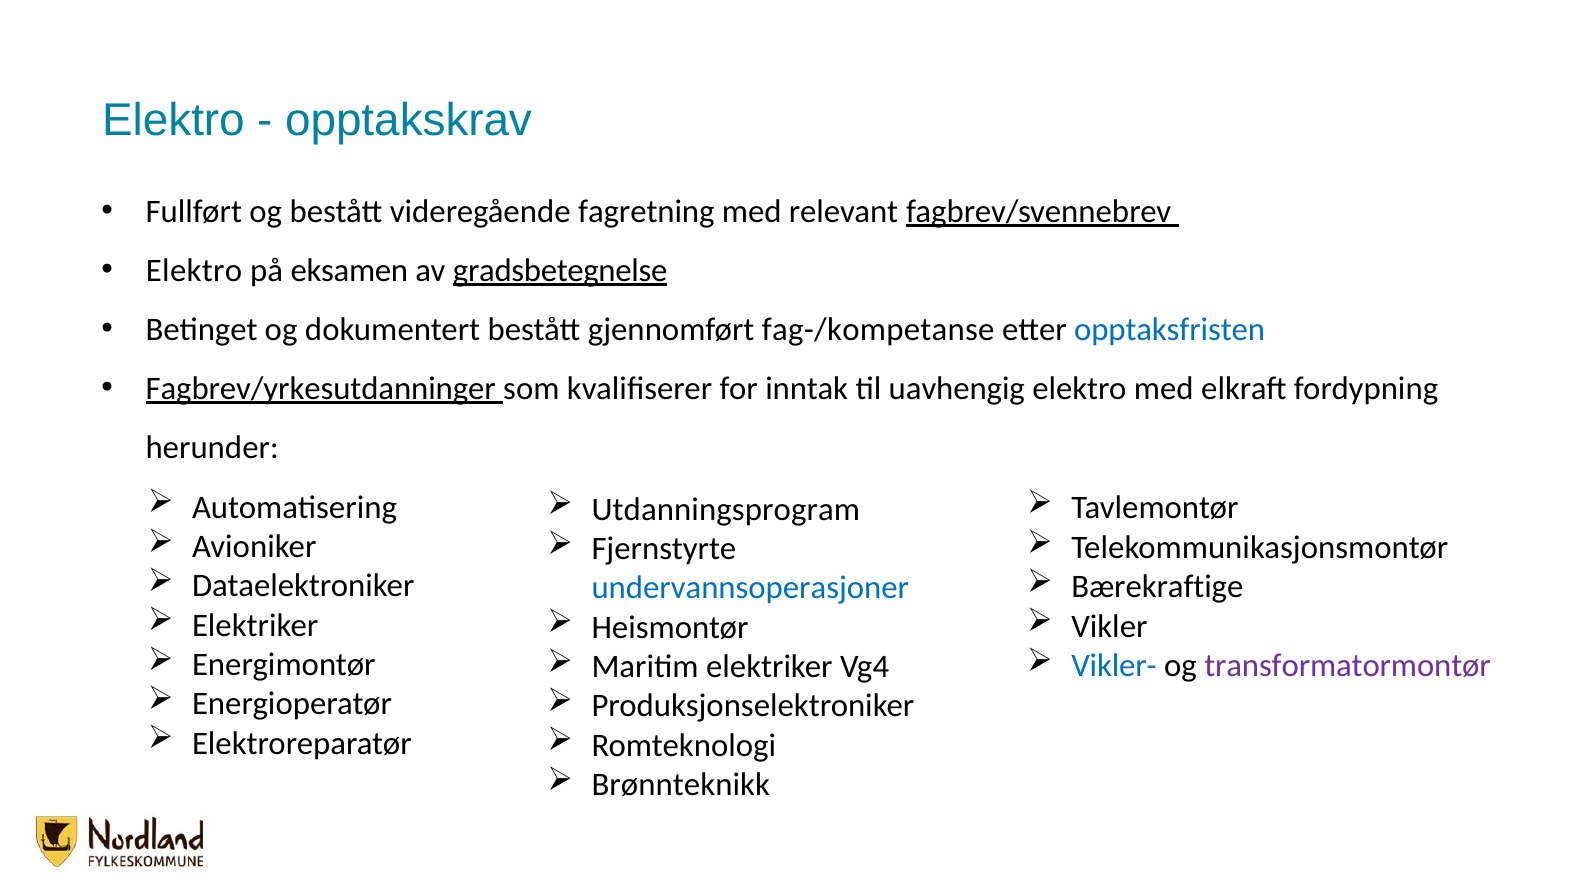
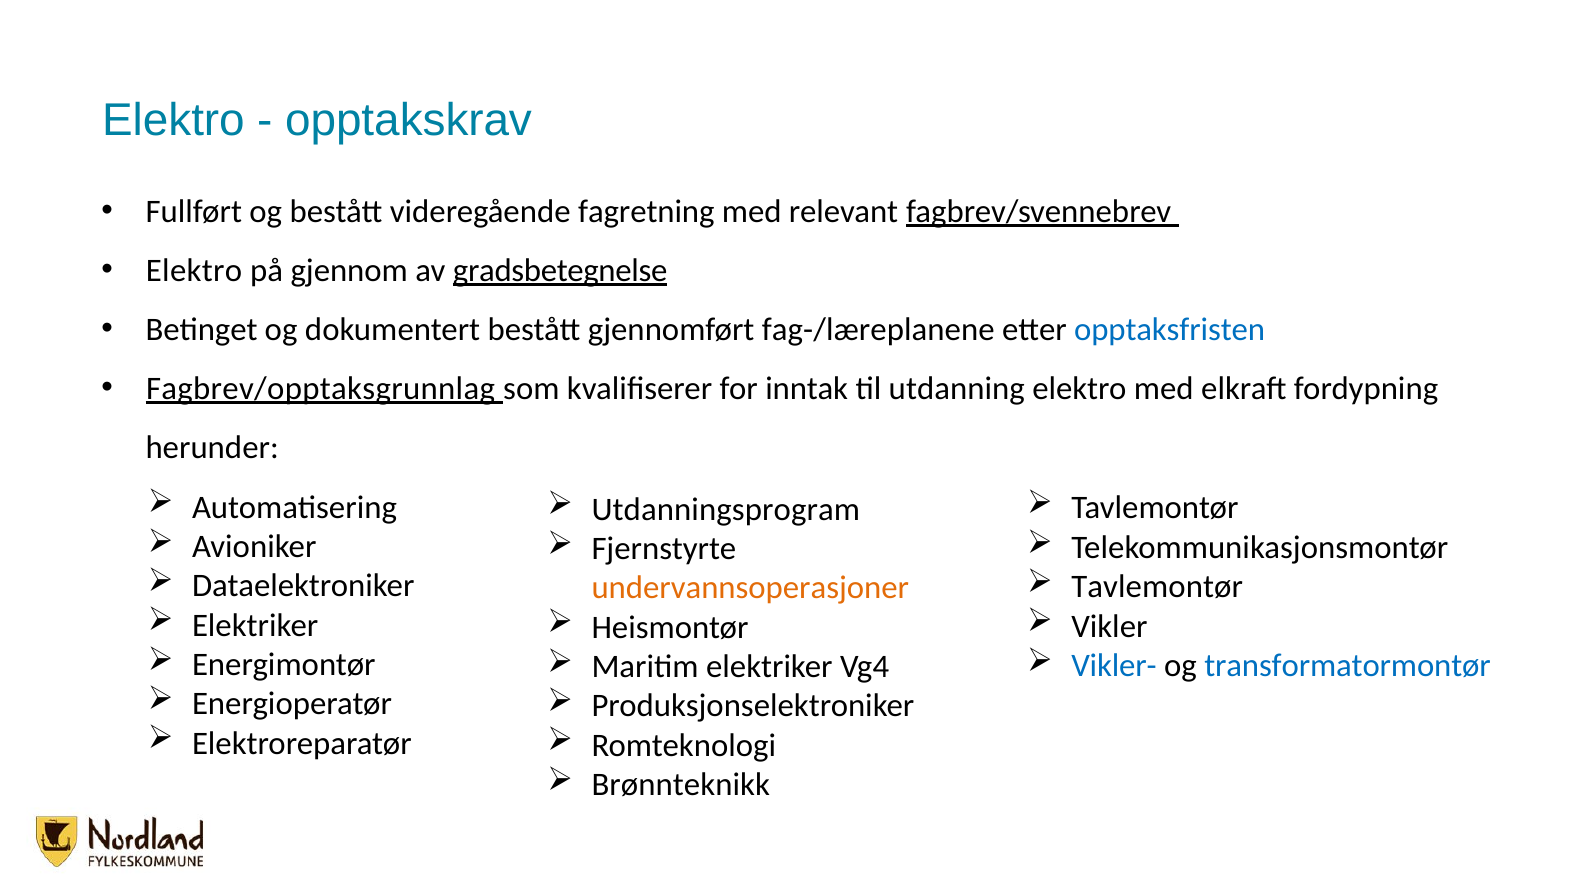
eksamen: eksamen -> gjennom
fag-/kompetanse: fag-/kompetanse -> fag-/læreplanene
Fagbrev/yrkesutdanninger: Fagbrev/yrkesutdanninger -> Fagbrev/opptaksgrunnlag
uavhengig: uavhengig -> utdanning
Bærekraftige at (1157, 587): Bærekraftige -> Tavlemontør
undervannsoperasjoner colour: blue -> orange
transformatormontør colour: purple -> blue
